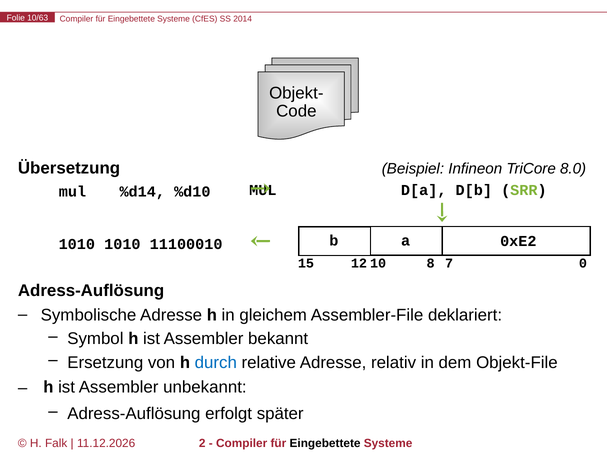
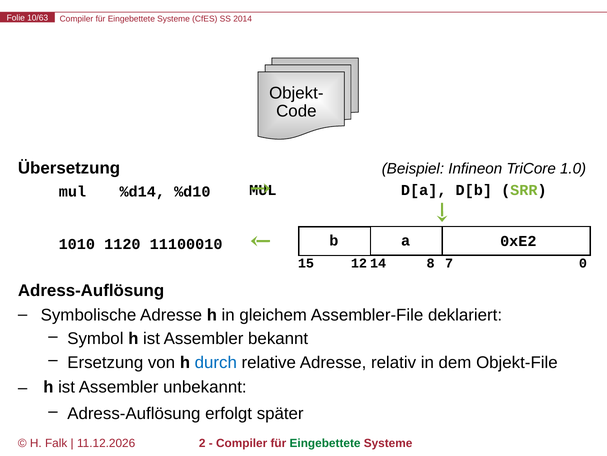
8.0: 8.0 -> 1.0
1010 1010: 1010 -> 1120
10: 10 -> 14
Eingebettete at (325, 442) colour: black -> green
